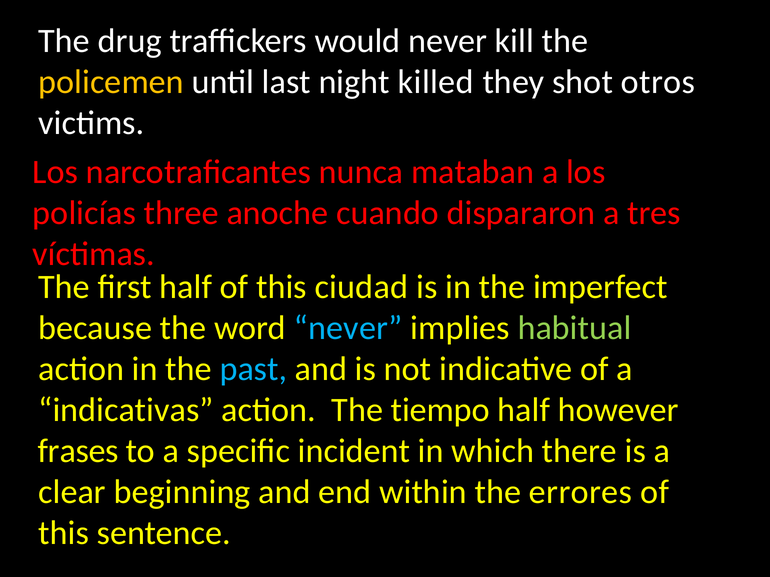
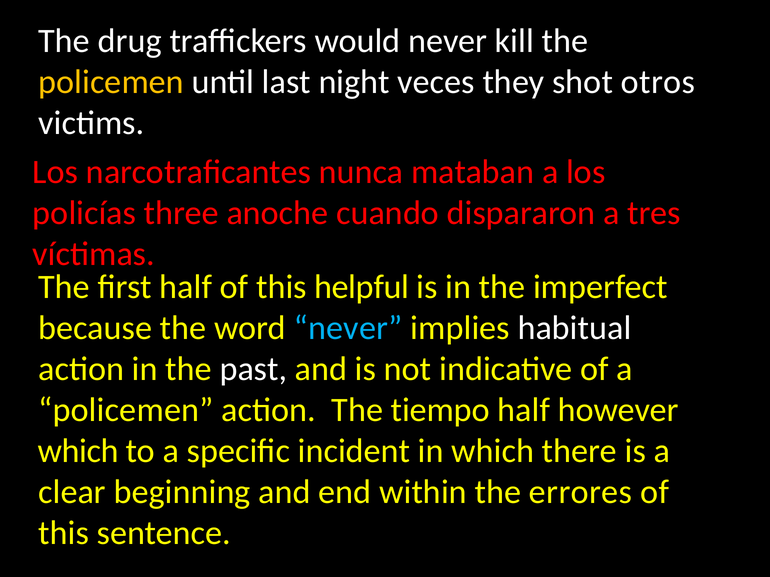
killed: killed -> veces
ciudad: ciudad -> helpful
habitual colour: light green -> white
past colour: light blue -> white
indicativas at (126, 410): indicativas -> policemen
frases at (78, 451): frases -> which
